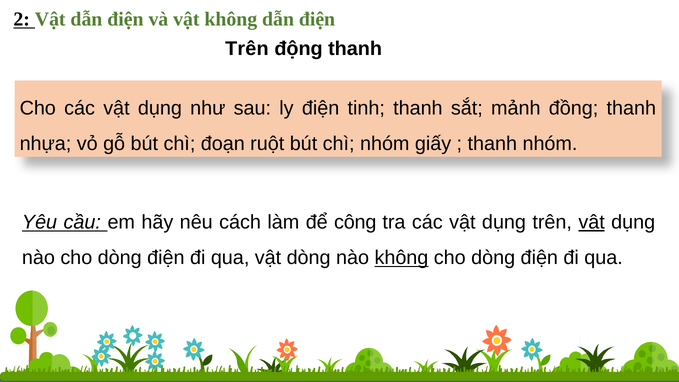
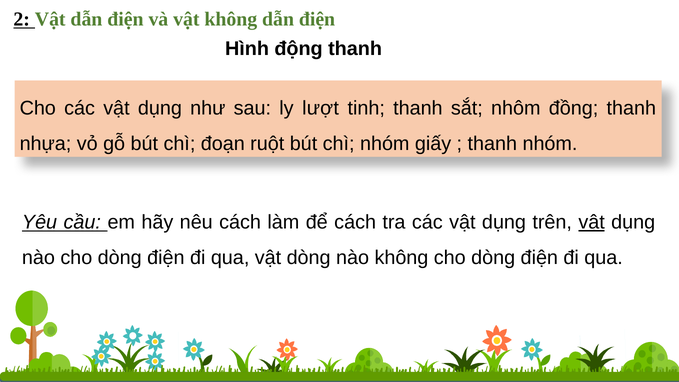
Trên at (247, 49): Trên -> Hình
ly điện: điện -> lượt
mảnh: mảnh -> nhôm
để công: công -> cách
không at (401, 258) underline: present -> none
